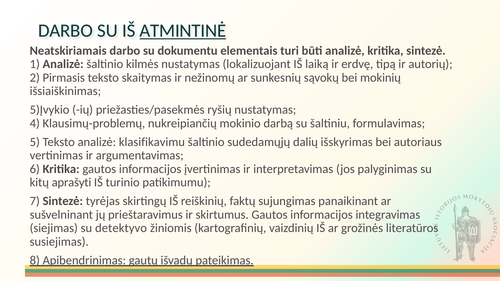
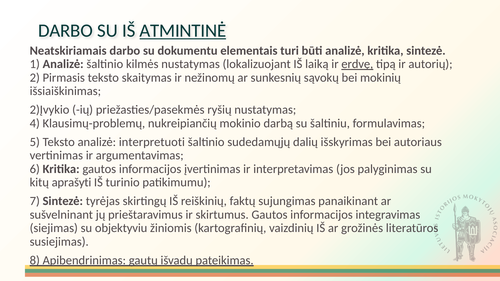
erdvę underline: none -> present
5)Įvykio: 5)Įvykio -> 2)Įvykio
klasifikavimu: klasifikavimu -> interpretuoti
detektyvo: detektyvo -> objektyviu
